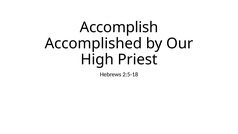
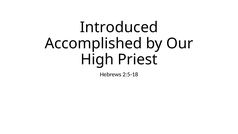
Accomplish: Accomplish -> Introduced
